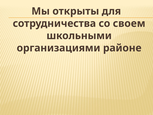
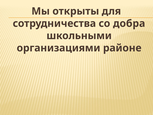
своем: своем -> добра
